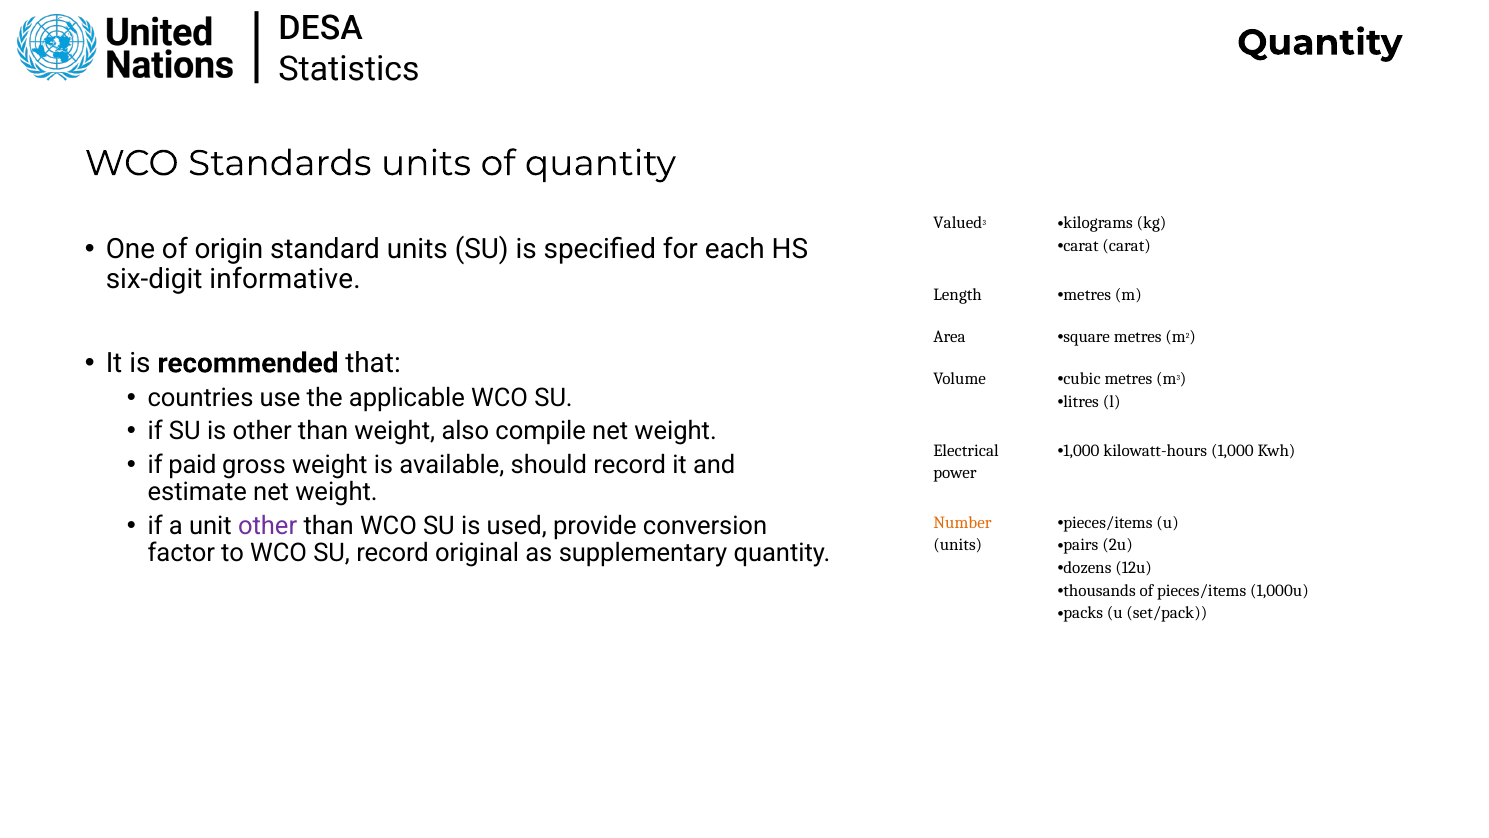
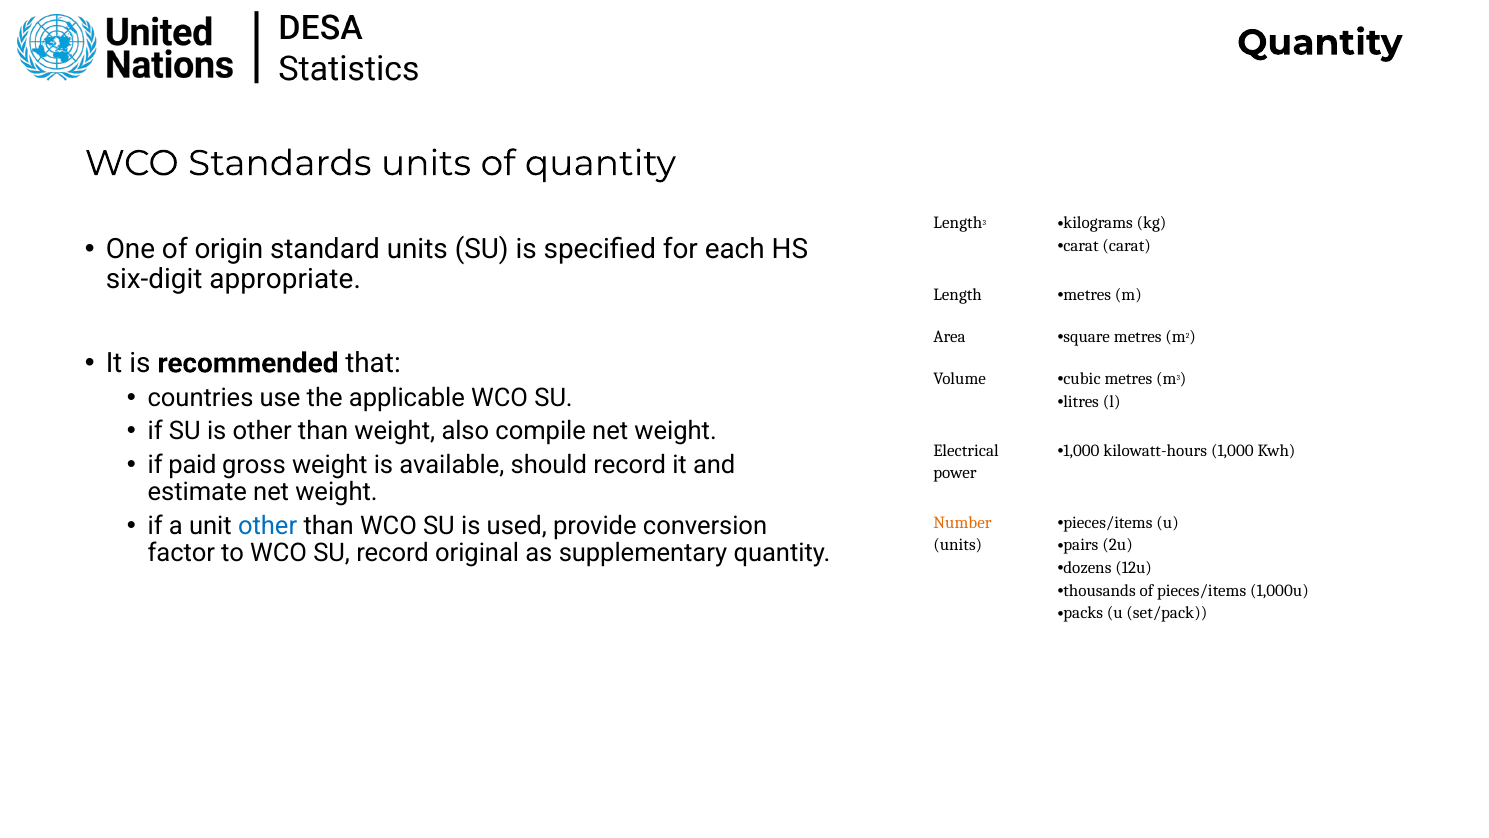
Valued at (958, 223): Valued -> Length
informative: informative -> appropriate
other at (268, 526) colour: purple -> blue
